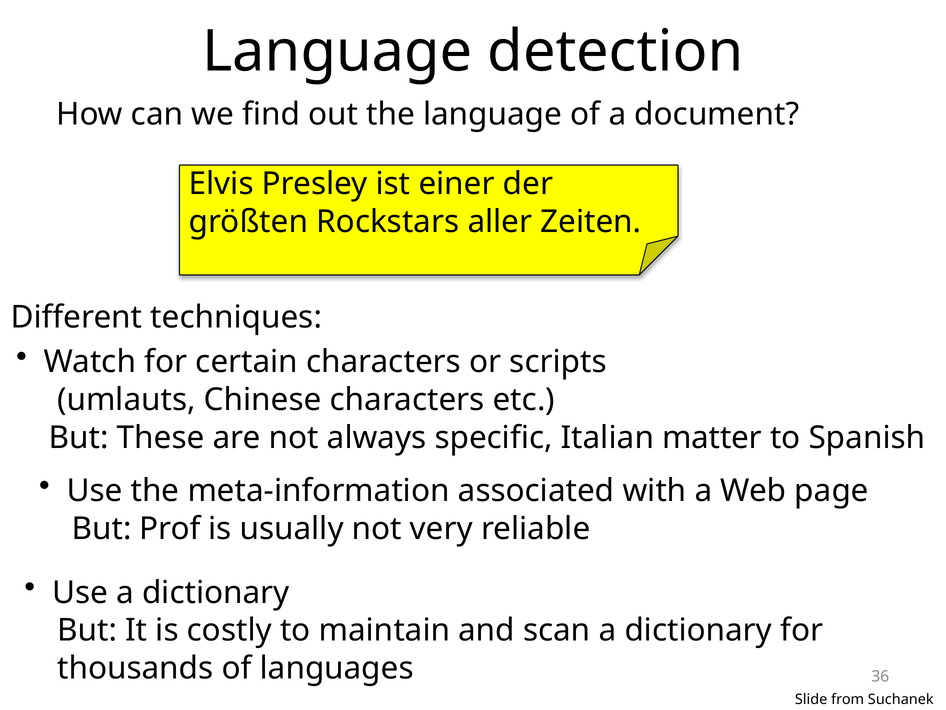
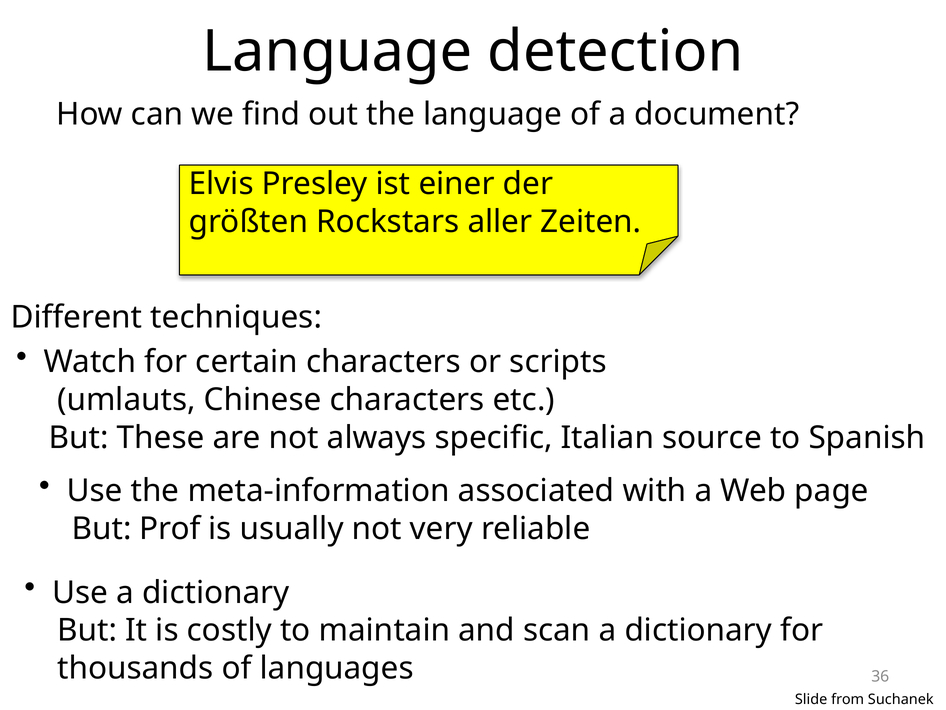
matter: matter -> source
